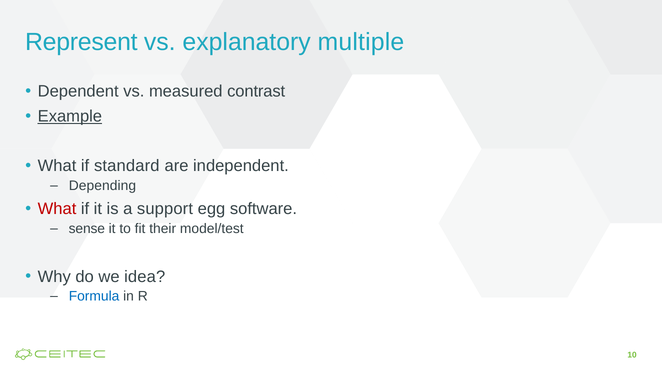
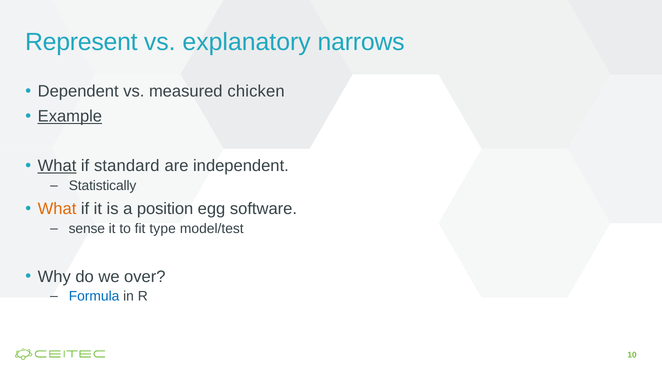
multiple: multiple -> narrows
contrast: contrast -> chicken
What at (57, 166) underline: none -> present
Depending: Depending -> Statistically
What at (57, 209) colour: red -> orange
support: support -> position
their: their -> type
idea: idea -> over
